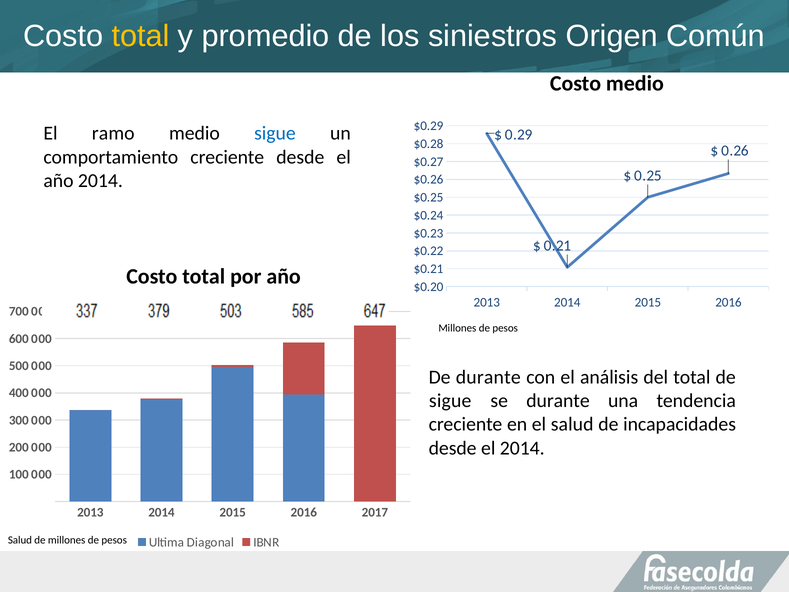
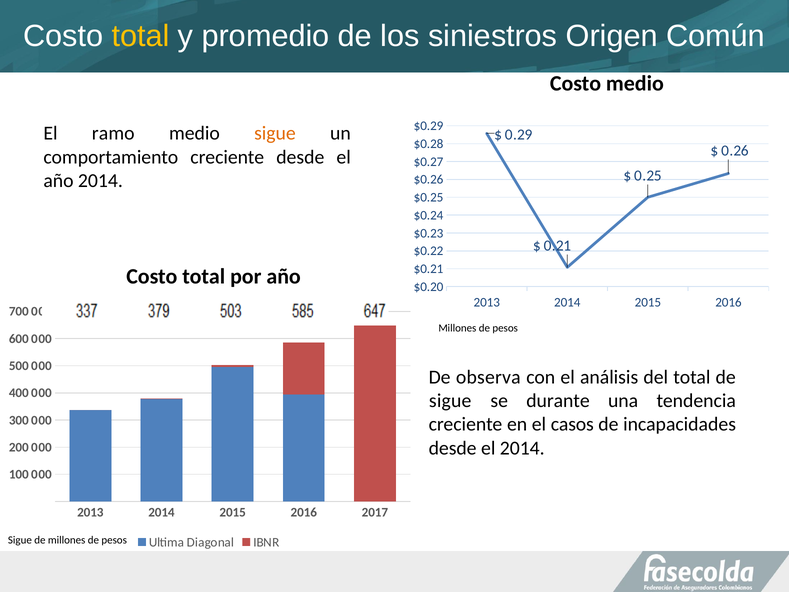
sigue at (275, 133) colour: blue -> orange
De durante: durante -> observa
el salud: salud -> casos
Salud at (20, 540): Salud -> Sigue
